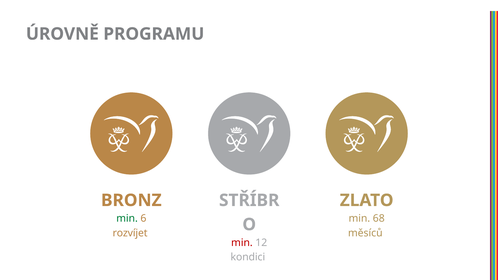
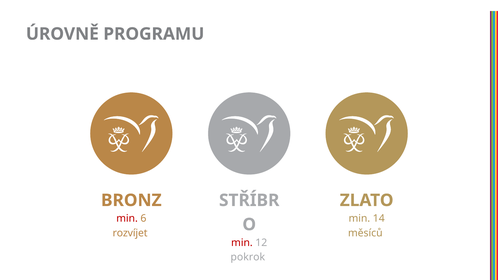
min at (127, 219) colour: green -> red
68: 68 -> 14
kondici: kondici -> pokrok
